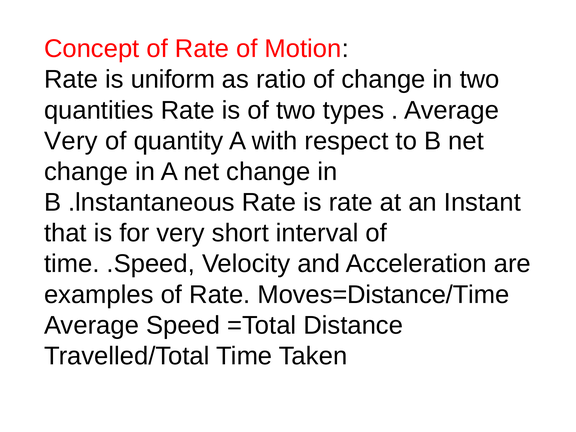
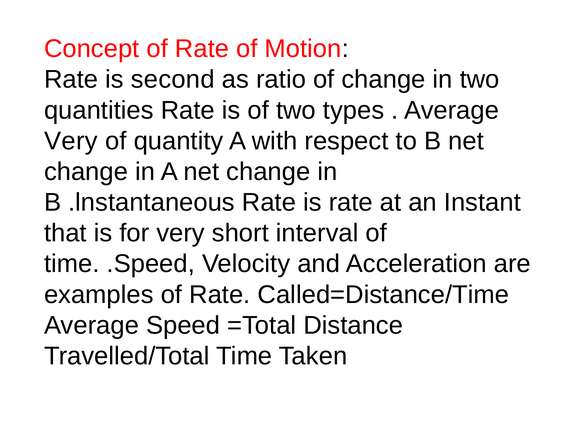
uniform: uniform -> second
Moves=Distance/Time: Moves=Distance/Time -> Called=Distance/Time
